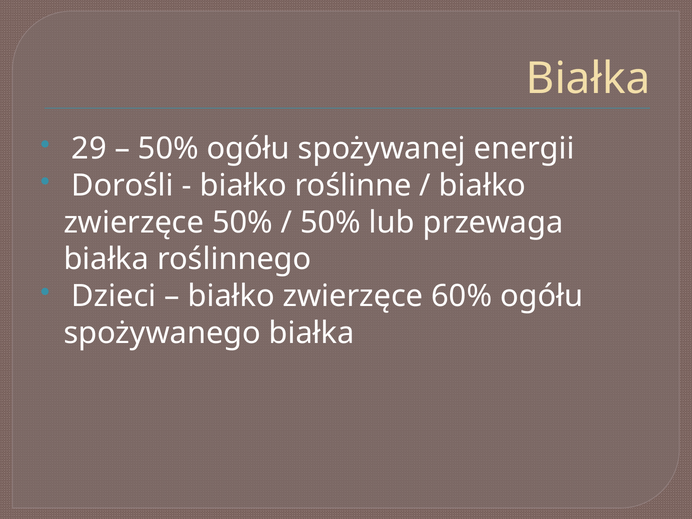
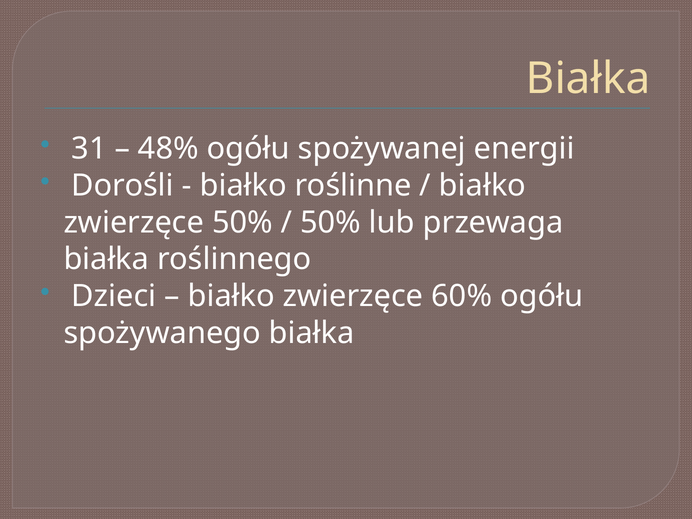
29: 29 -> 31
50% at (168, 149): 50% -> 48%
